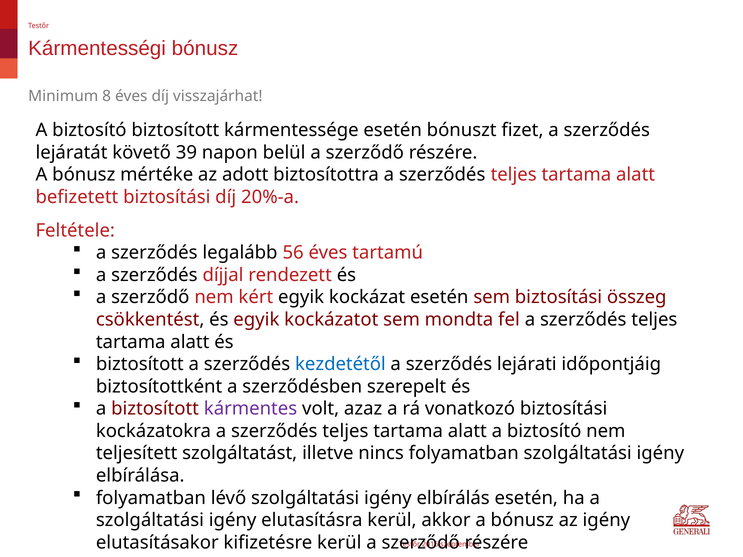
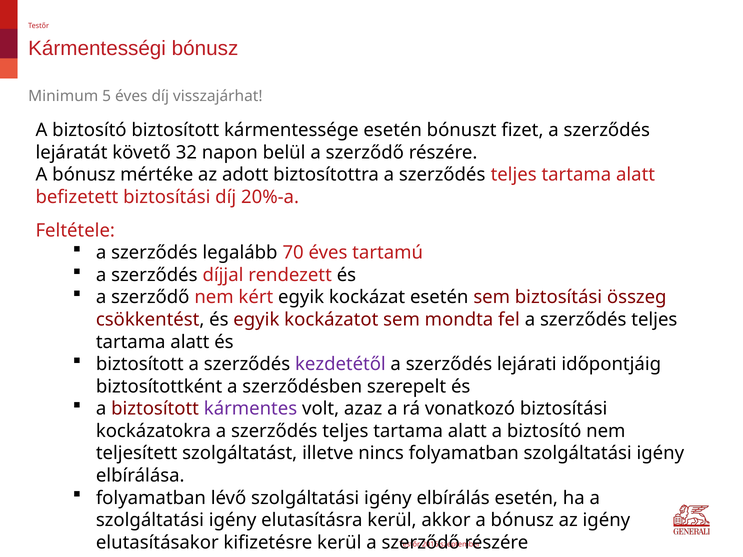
8: 8 -> 5
39: 39 -> 32
56: 56 -> 70
kezdetétől colour: blue -> purple
